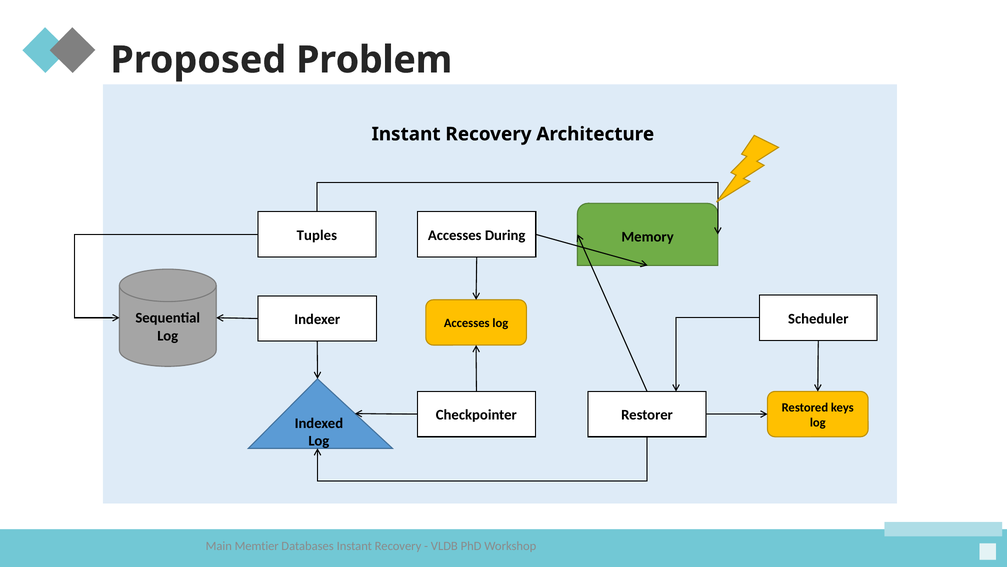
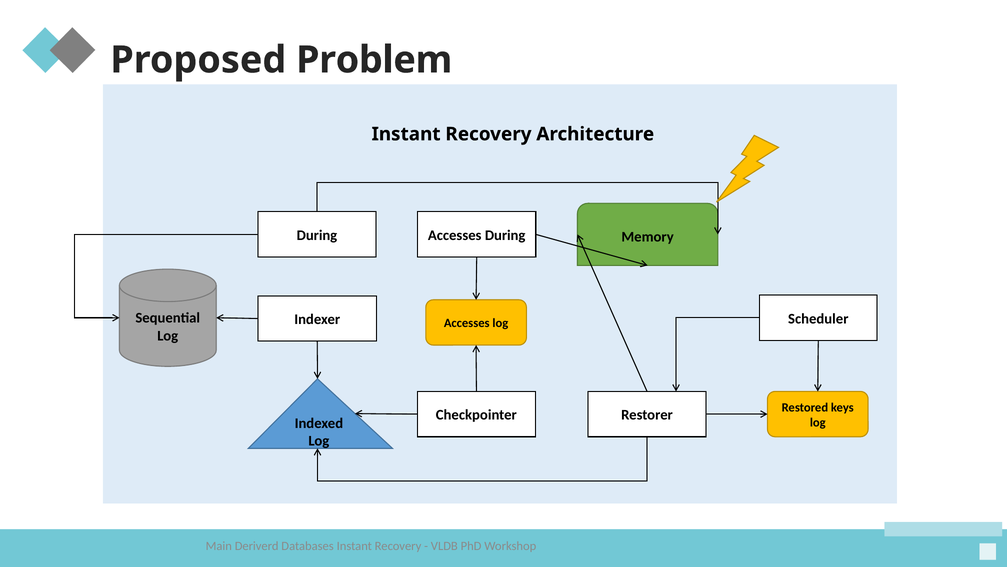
Tuples at (317, 235): Tuples -> During
Memtier: Memtier -> Deriverd
